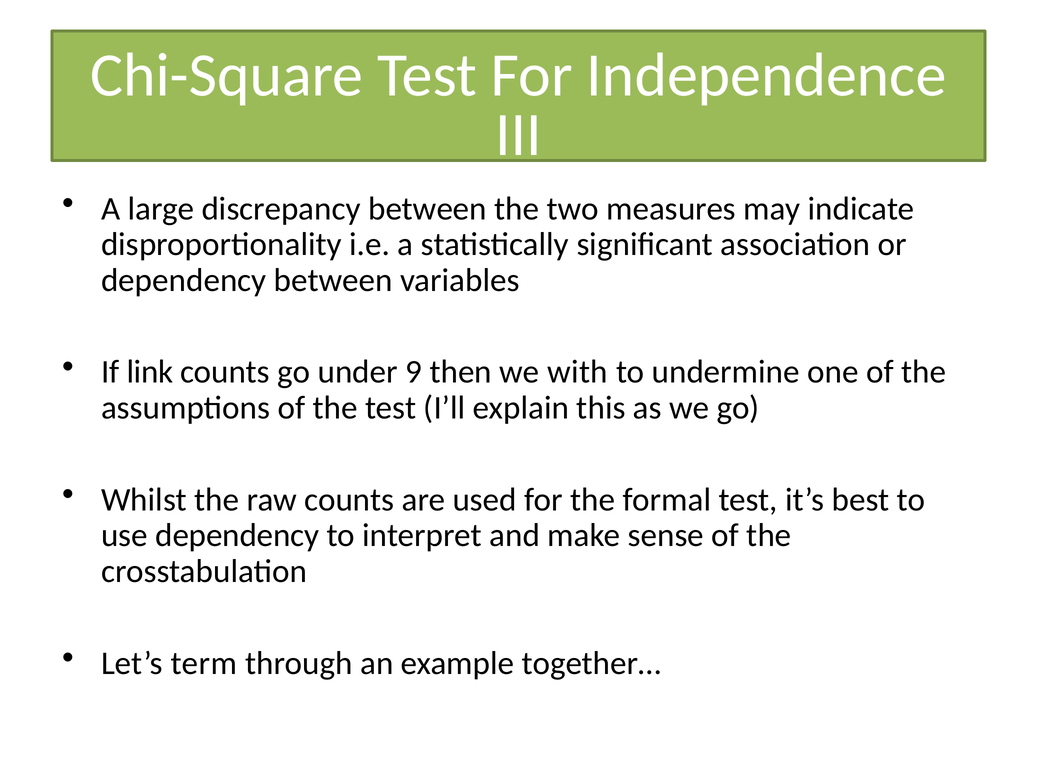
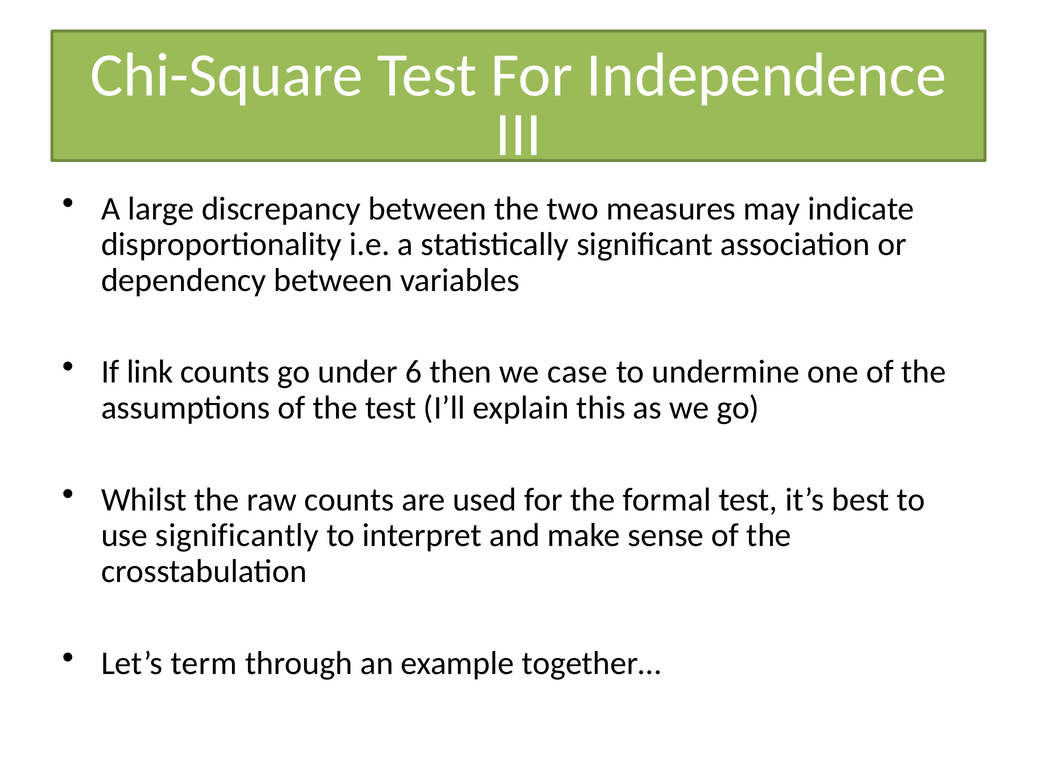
9: 9 -> 6
with: with -> case
use dependency: dependency -> significantly
